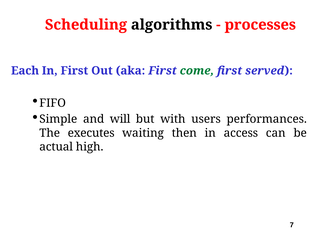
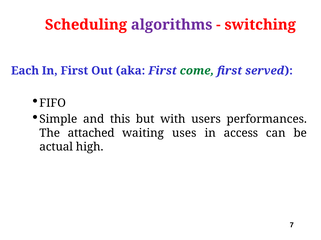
algorithms colour: black -> purple
processes: processes -> switching
will: will -> this
executes: executes -> attached
then: then -> uses
